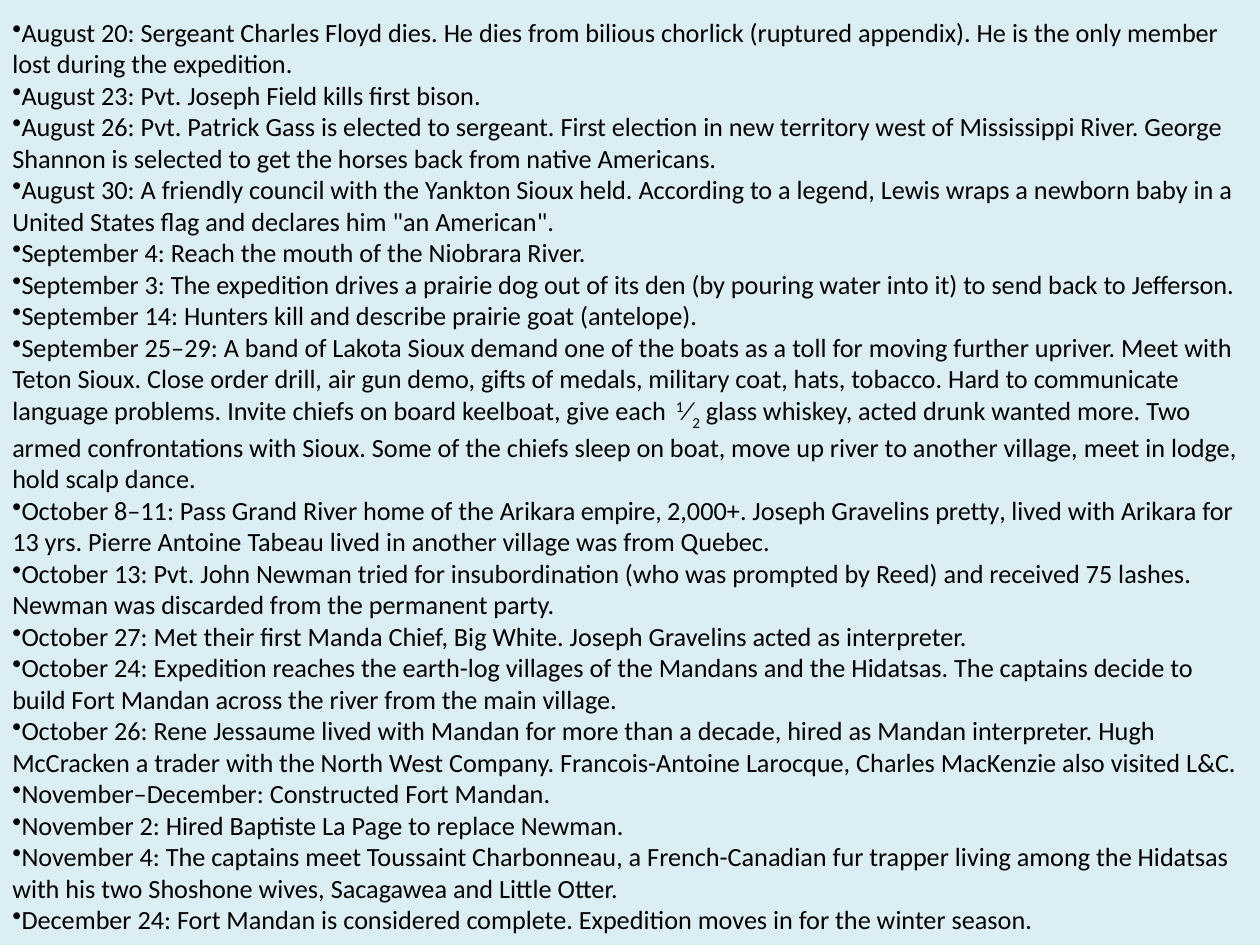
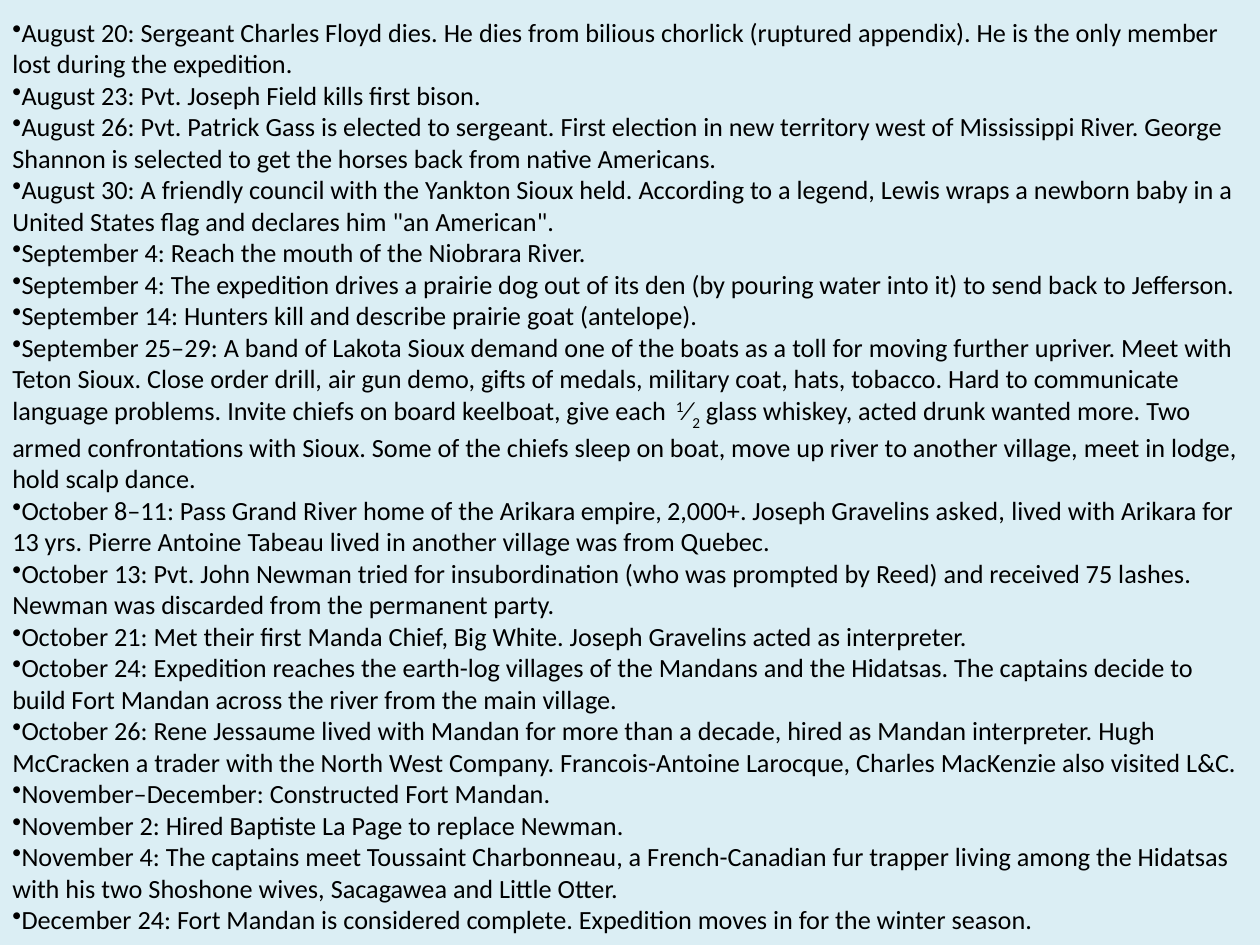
3 at (155, 286): 3 -> 4
pretty: pretty -> asked
27: 27 -> 21
